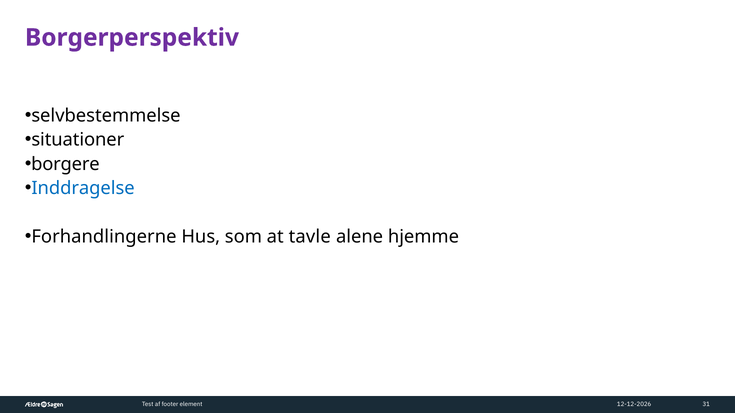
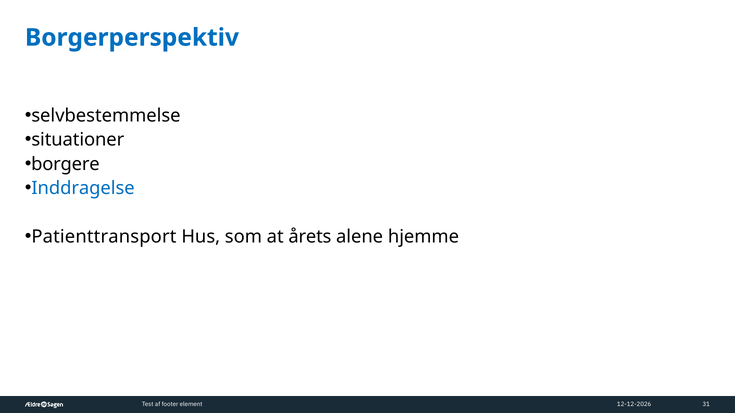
Borgerperspektiv colour: purple -> blue
Forhandlingerne: Forhandlingerne -> Patienttransport
tavle: tavle -> årets
